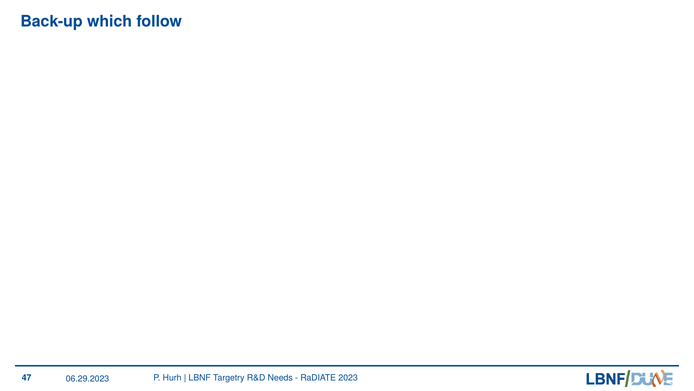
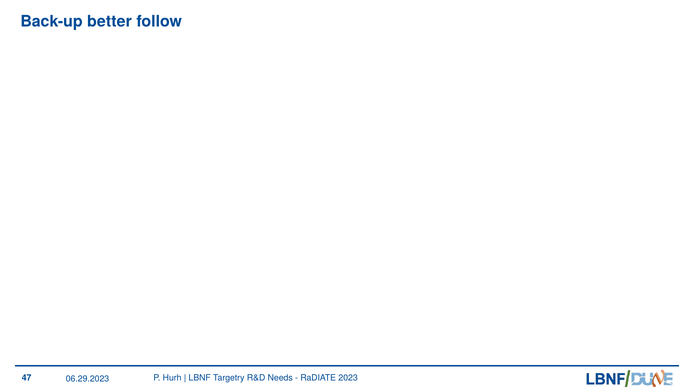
which: which -> better
